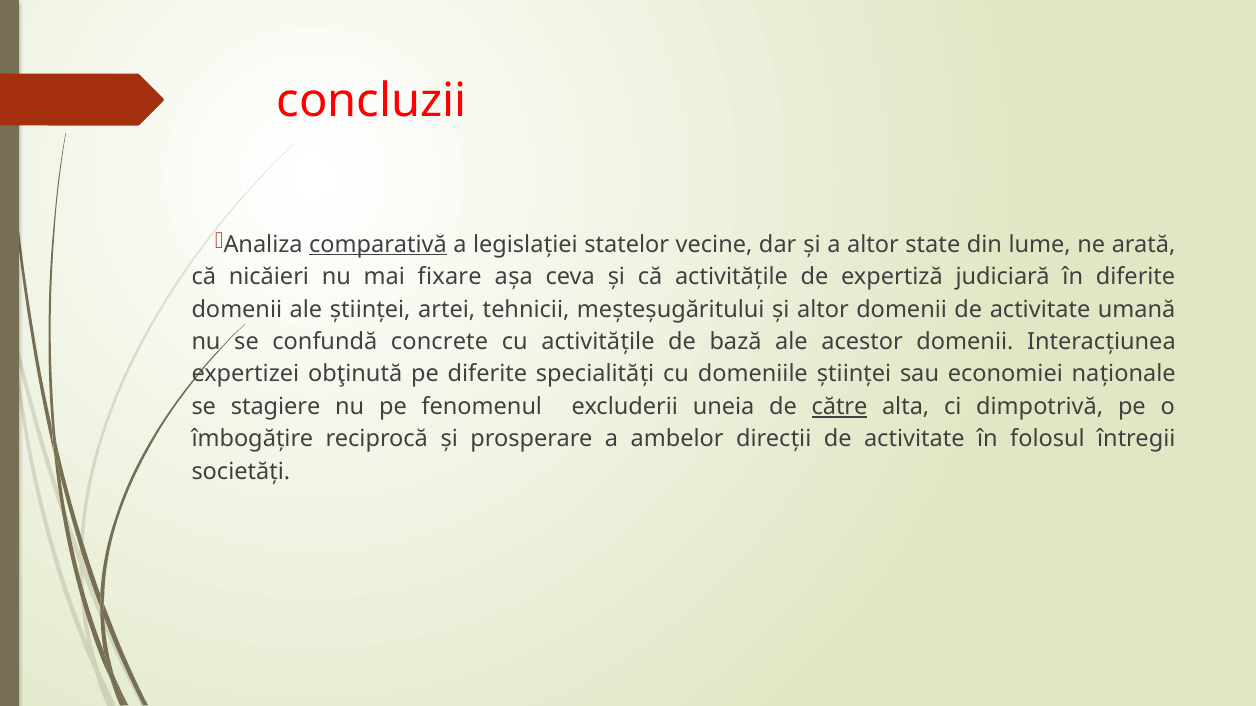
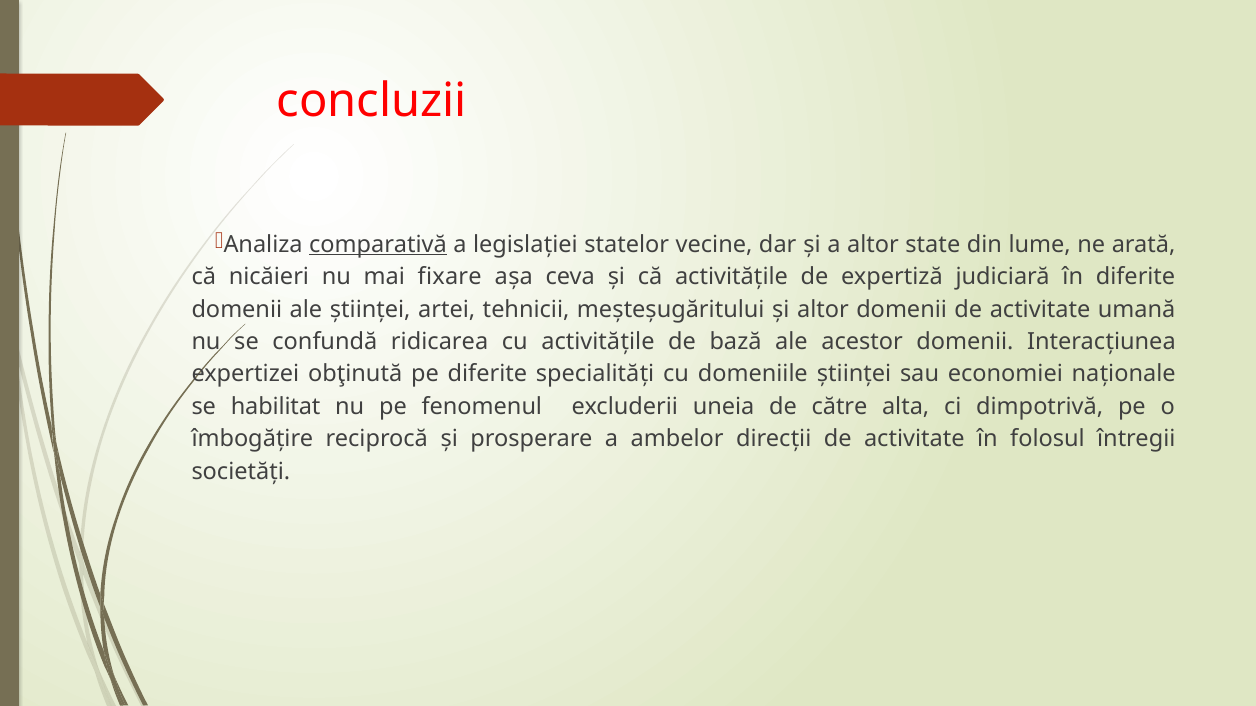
concrete: concrete -> ridicarea
stagiere: stagiere -> habilitat
către underline: present -> none
